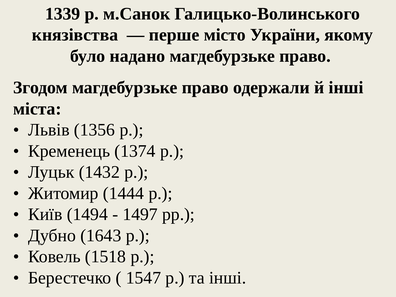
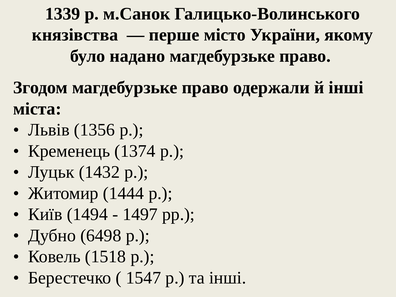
1643: 1643 -> 6498
